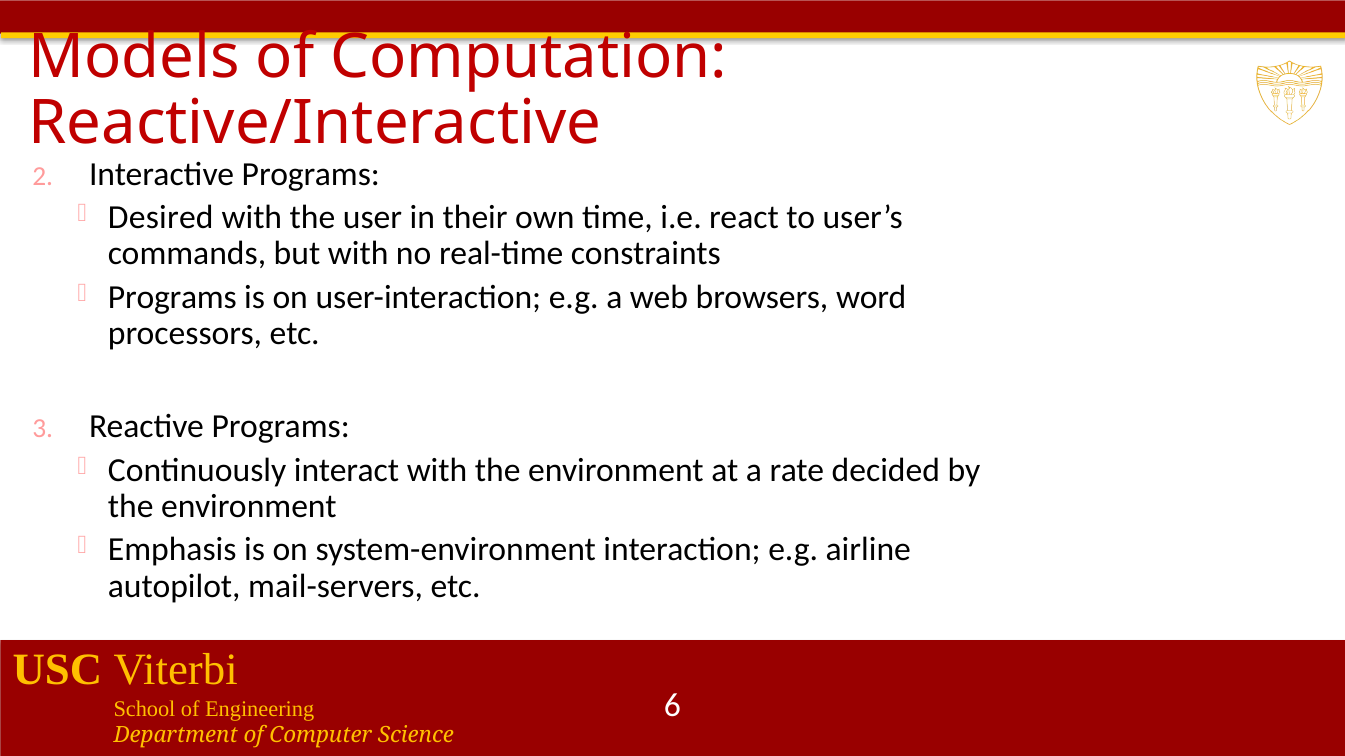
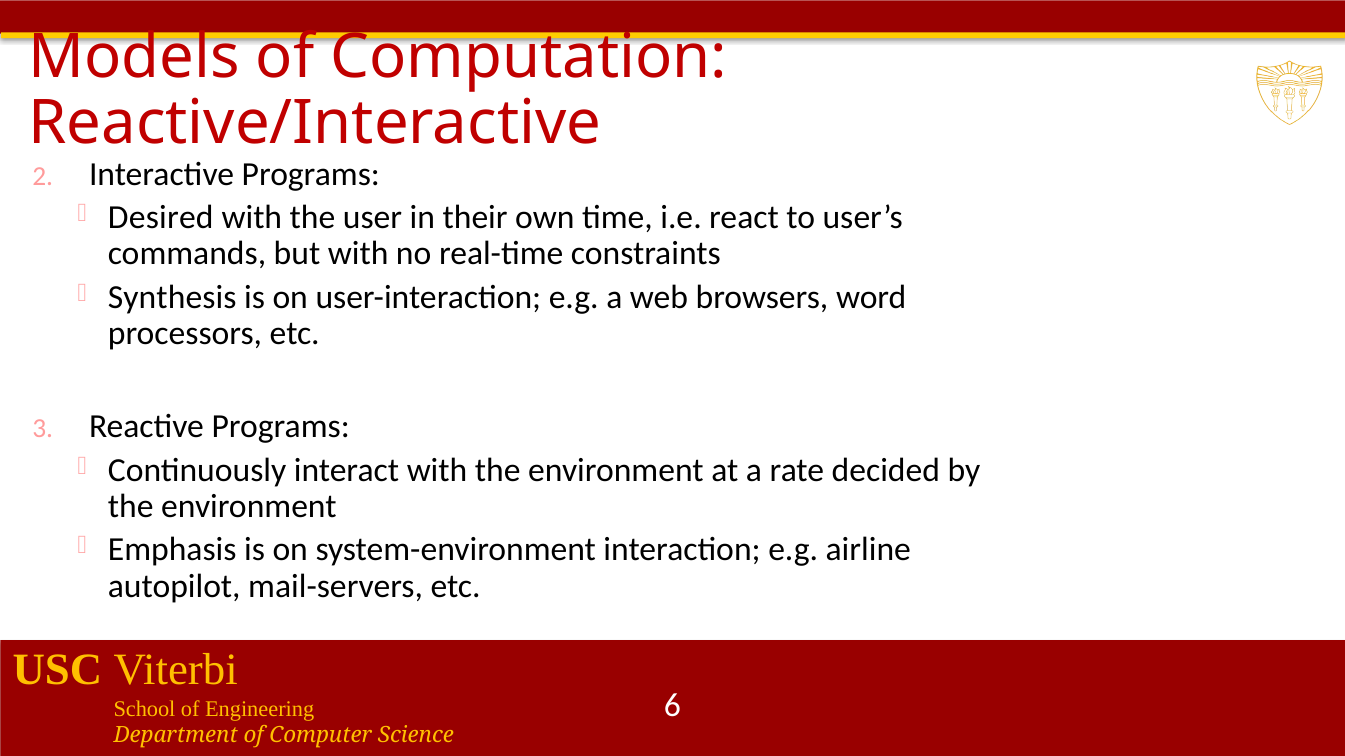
Programs at (172, 297): Programs -> Synthesis
